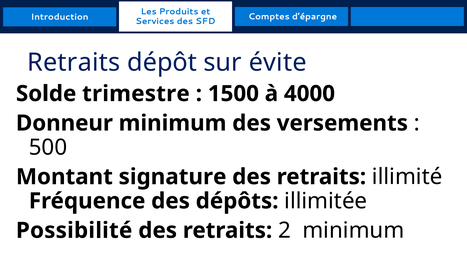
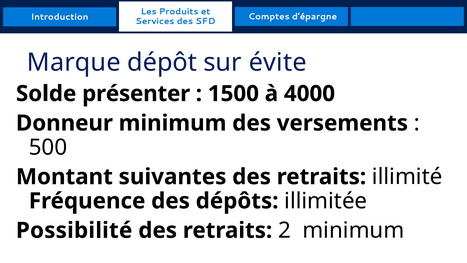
Retraits at (74, 63): Retraits -> Marque
trimestre: trimestre -> présenter
signature: signature -> suivantes
